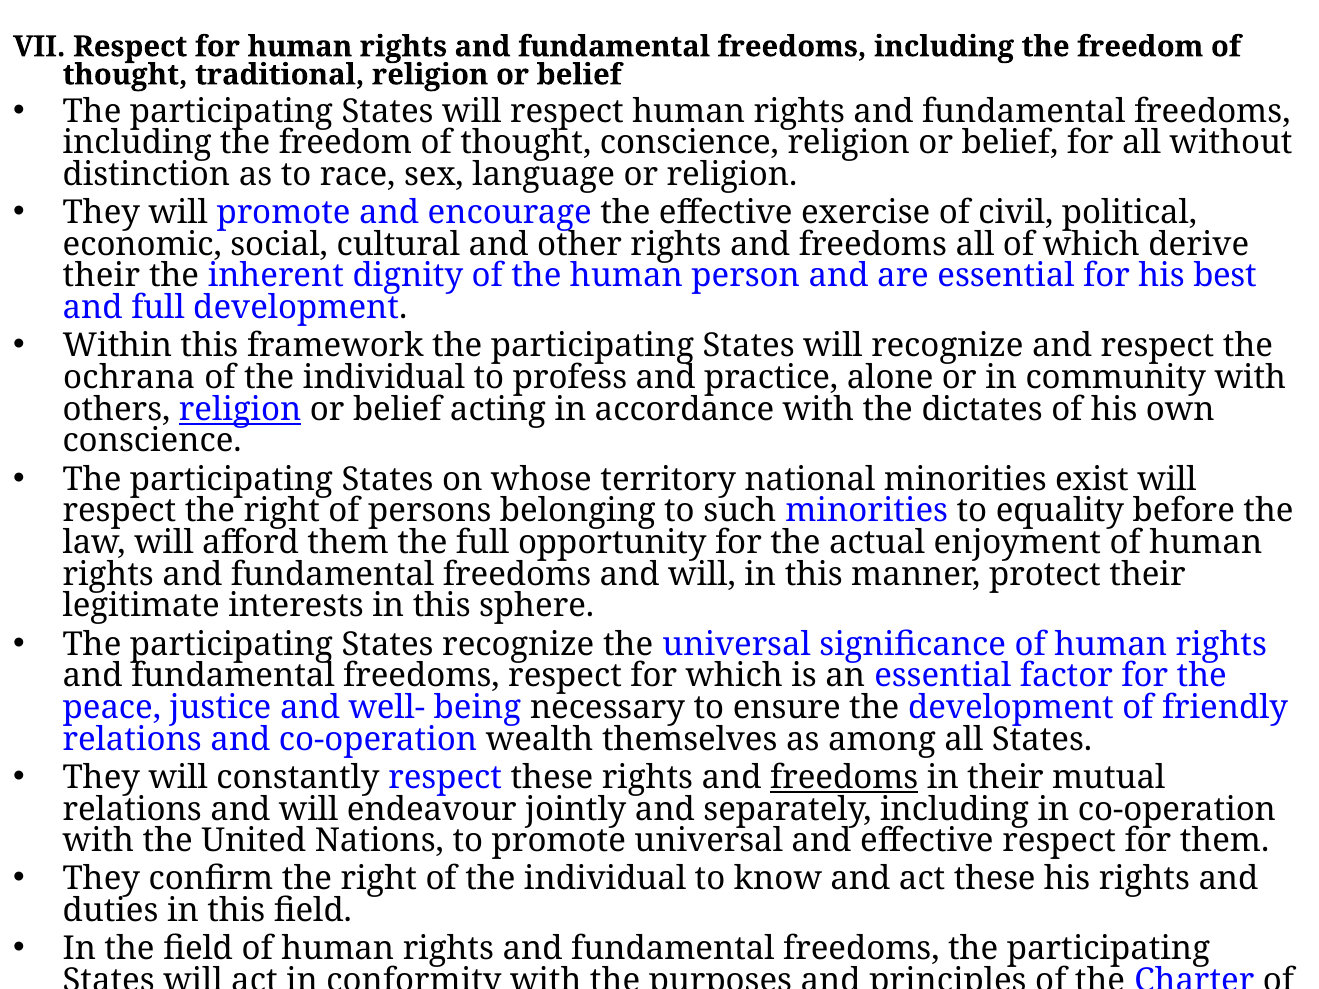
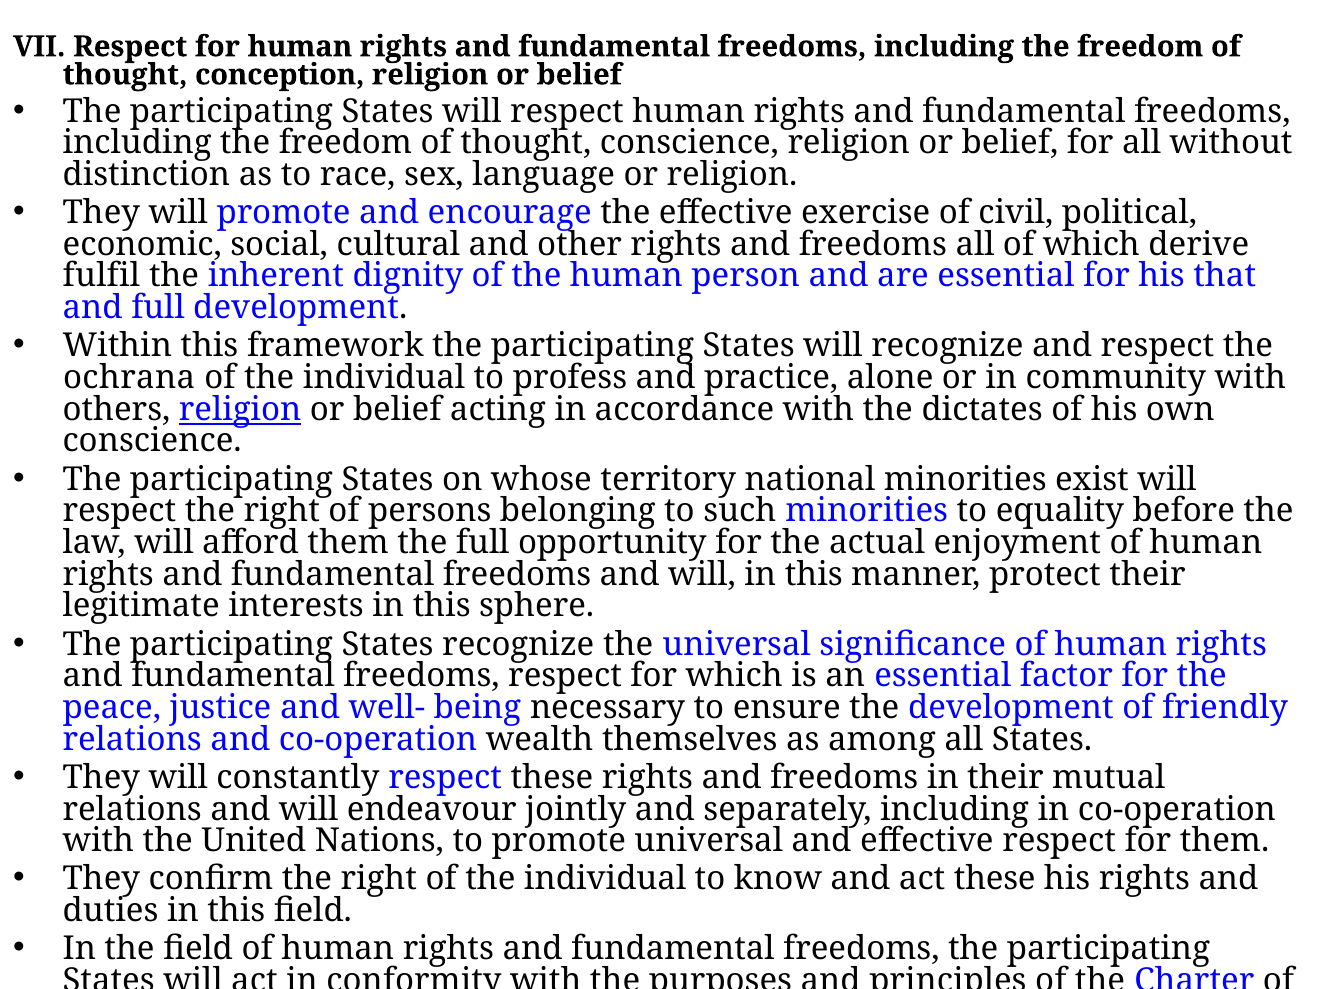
traditional: traditional -> conception
their at (101, 276): their -> fulfil
best: best -> that
freedoms at (844, 778) underline: present -> none
